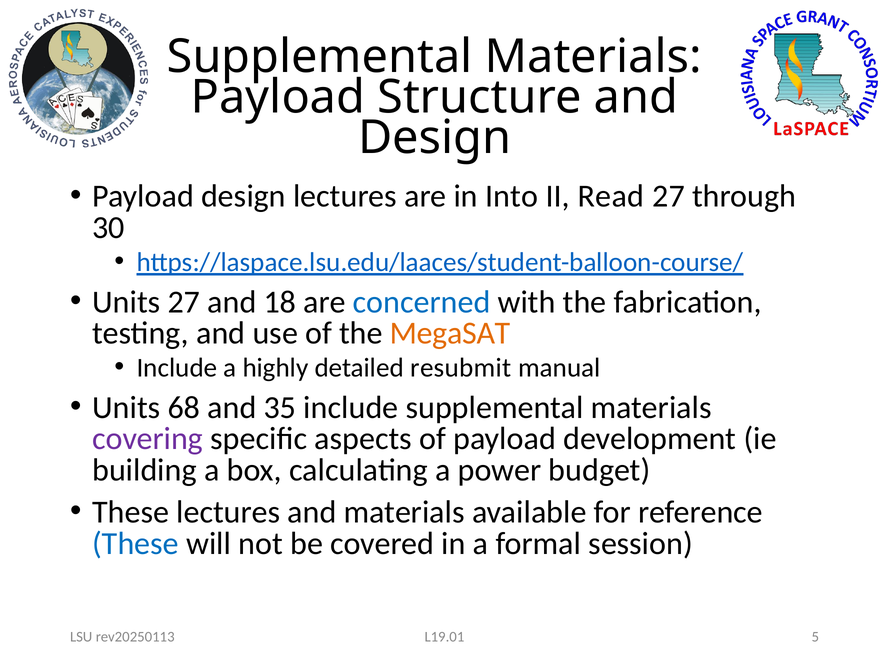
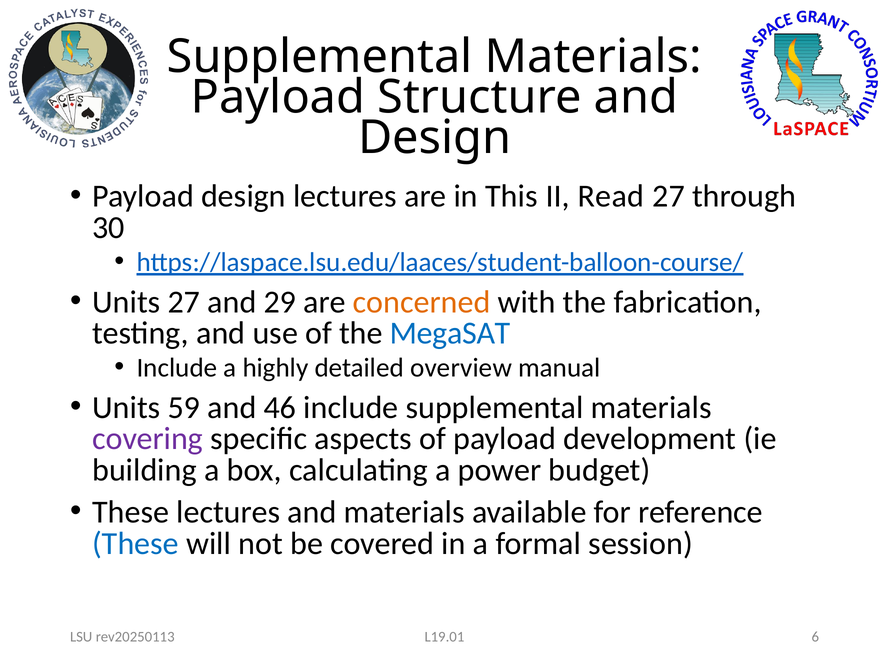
Into: Into -> This
18: 18 -> 29
concerned colour: blue -> orange
MegaSAT colour: orange -> blue
resubmit: resubmit -> overview
68: 68 -> 59
35: 35 -> 46
5: 5 -> 6
